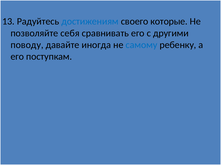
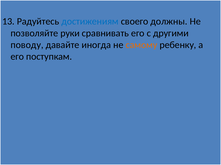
которые: которые -> должны
себя: себя -> руки
самому colour: blue -> orange
